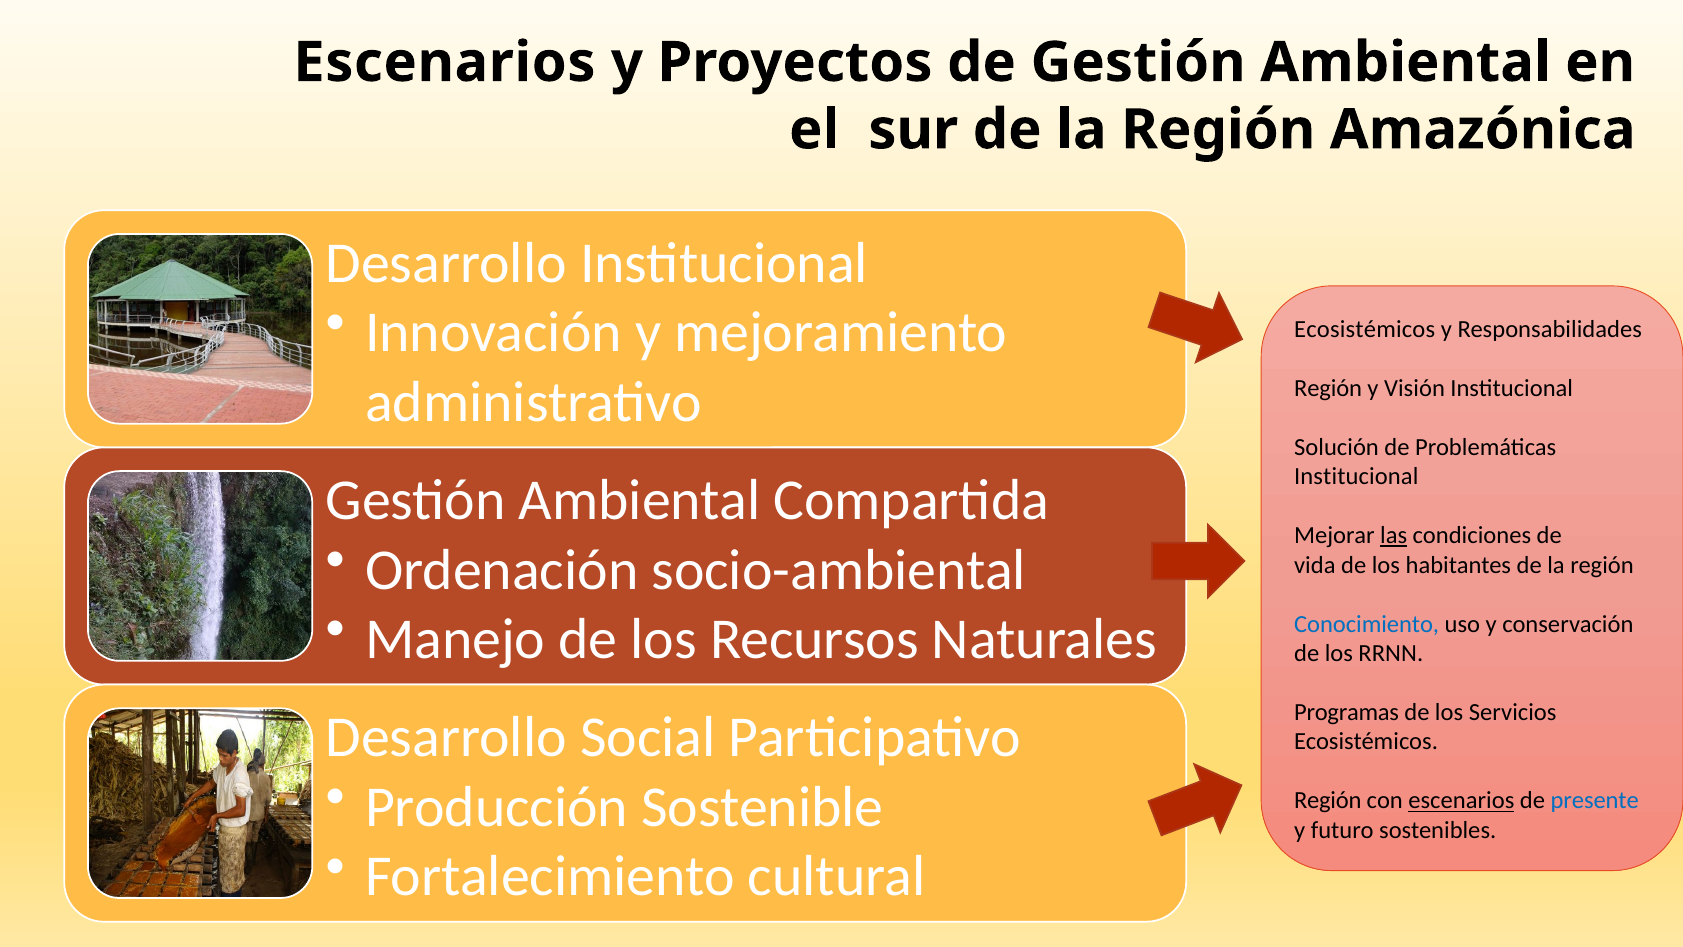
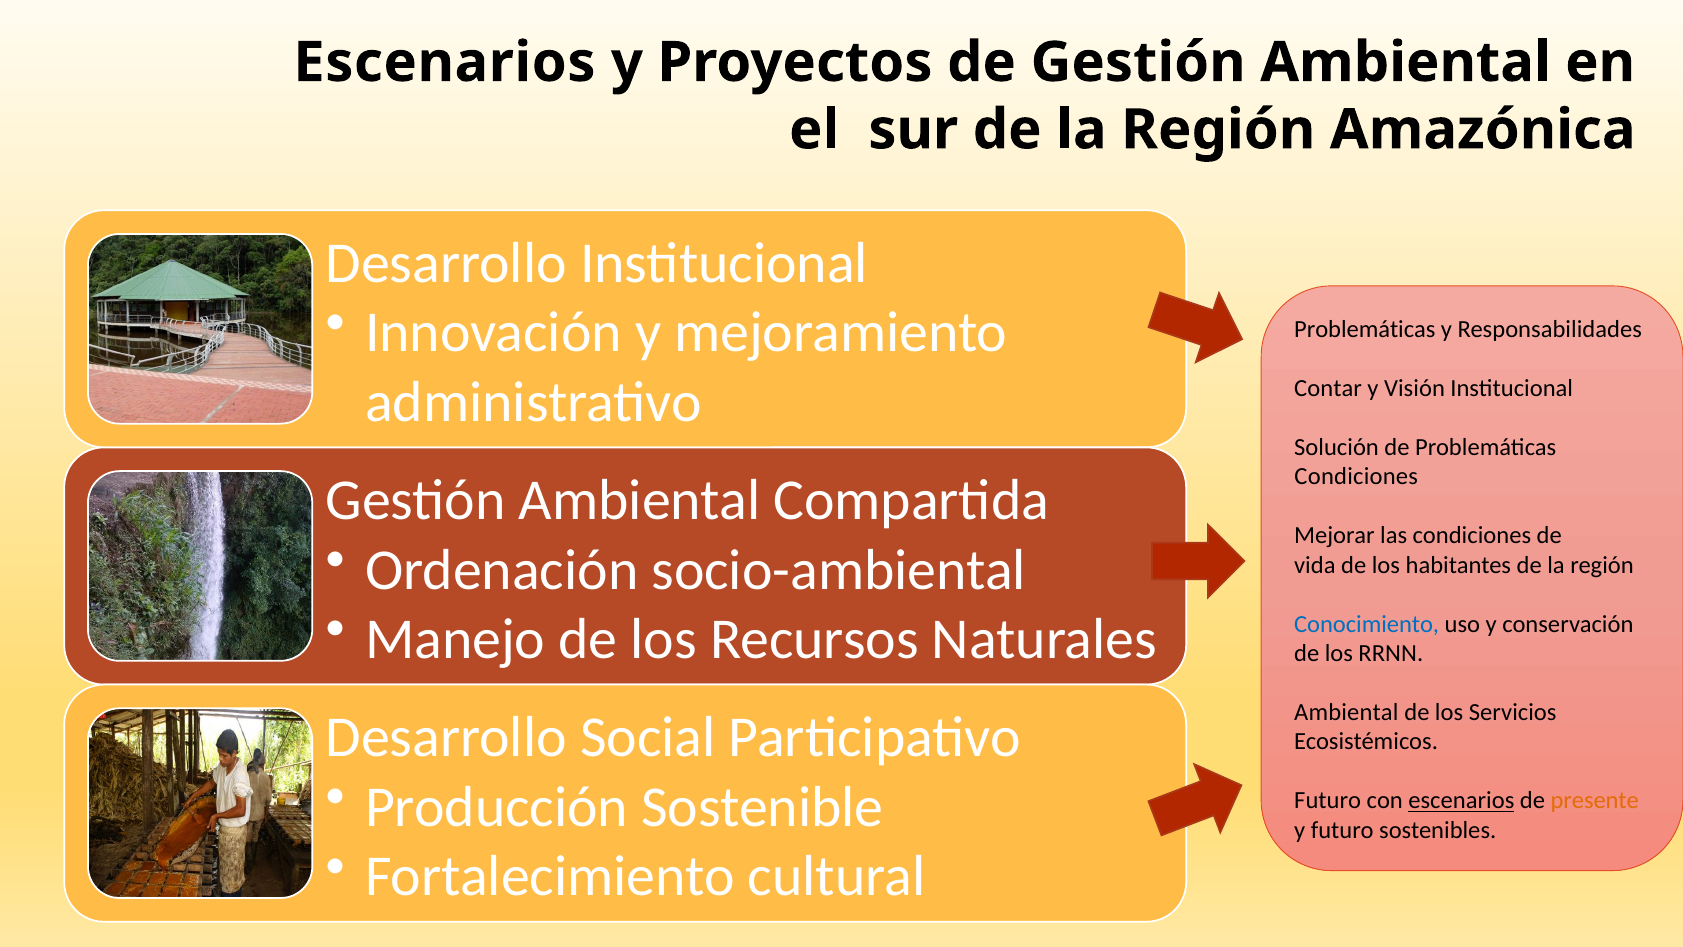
Ecosistémicos at (1365, 329): Ecosistémicos -> Problemáticas
Región at (1328, 388): Región -> Contar
Institucional at (1356, 476): Institucional -> Condiciones
las underline: present -> none
Programas at (1347, 712): Programas -> Ambiental
Región at (1328, 801): Región -> Futuro
presente colour: blue -> orange
